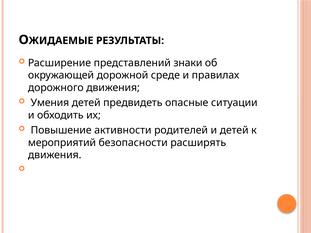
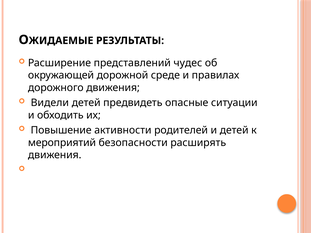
знаки: знаки -> чудес
Умения: Умения -> Видели
